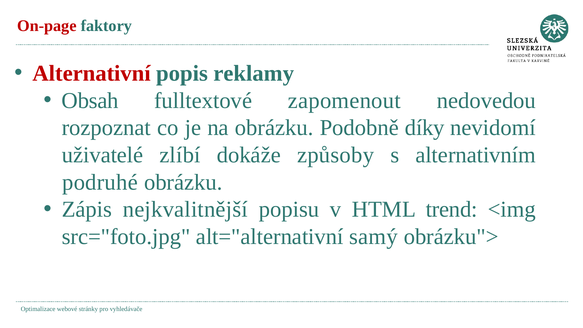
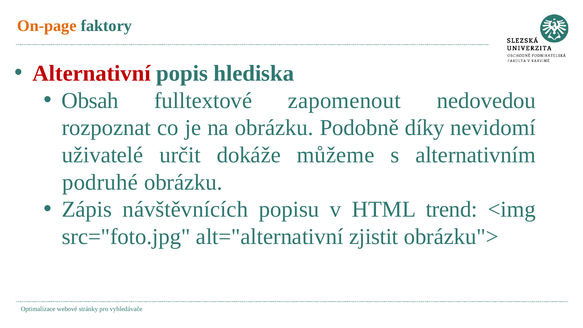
On-page colour: red -> orange
reklamy: reklamy -> hlediska
zlíbí: zlíbí -> určit
způsoby: způsoby -> můžeme
nejkvalitnější: nejkvalitnější -> návštěvnících
samý: samý -> zjistit
